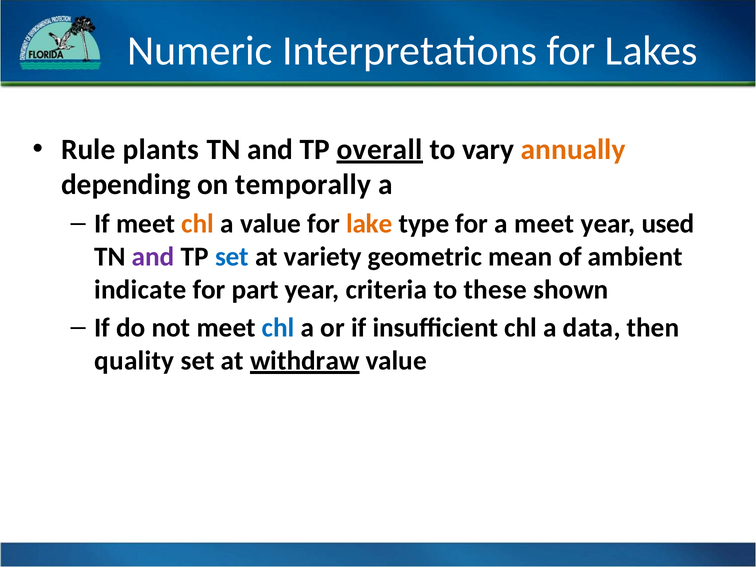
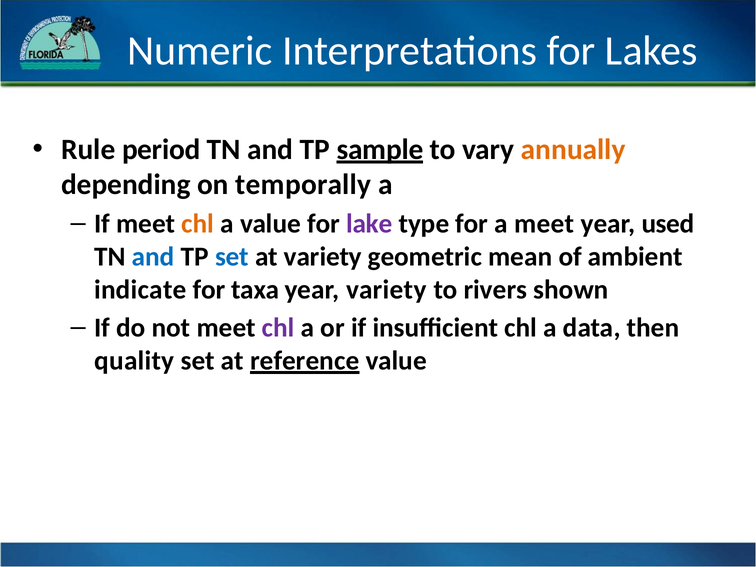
plants: plants -> period
overall: overall -> sample
lake colour: orange -> purple
and at (153, 257) colour: purple -> blue
part: part -> taxa
year criteria: criteria -> variety
these: these -> rivers
chl at (278, 328) colour: blue -> purple
withdraw: withdraw -> reference
